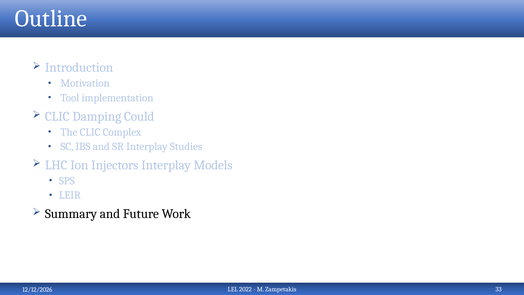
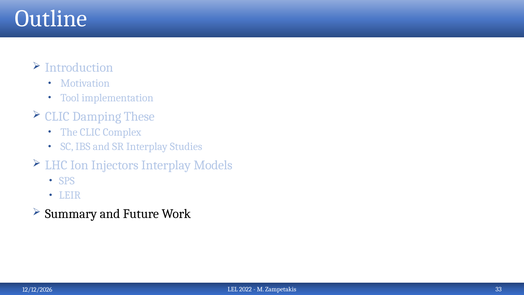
Could: Could -> These
